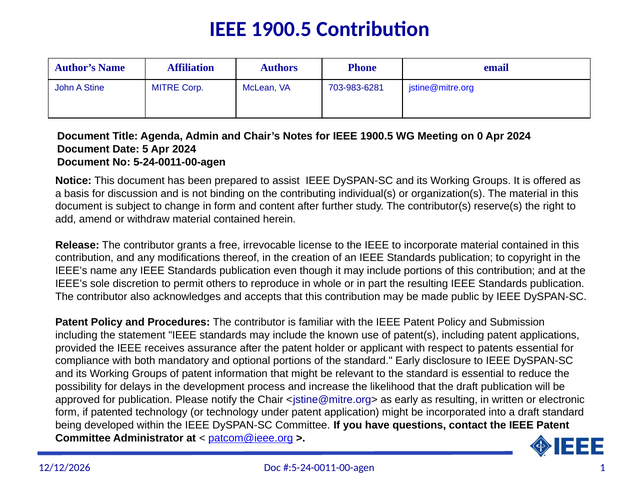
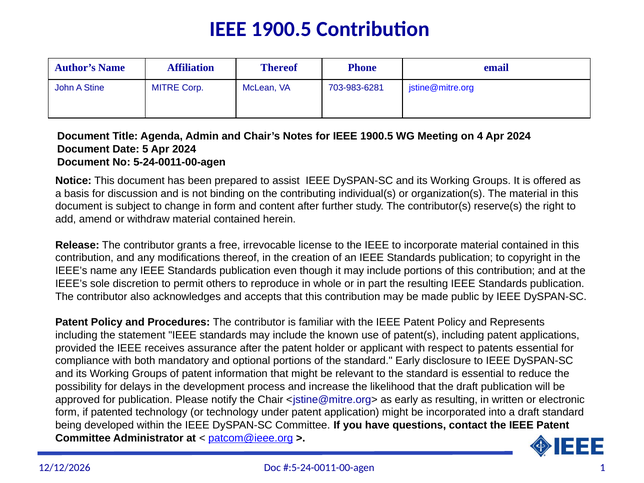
Affiliation Authors: Authors -> Thereof
0: 0 -> 4
Submission: Submission -> Represents
